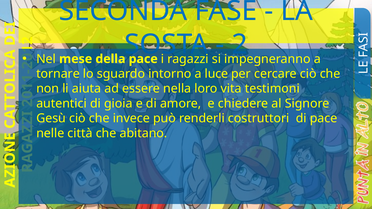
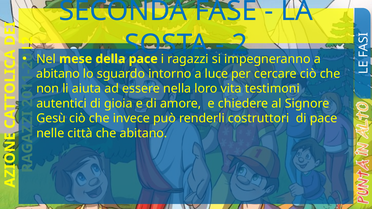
tornare at (58, 74): tornare -> abitano
